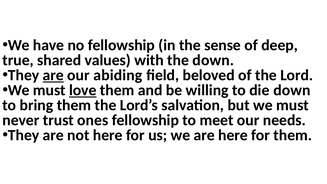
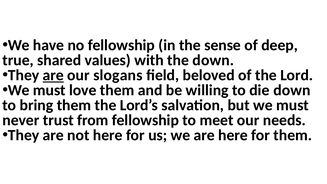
abiding: abiding -> slogans
love underline: present -> none
ones: ones -> from
